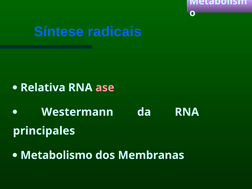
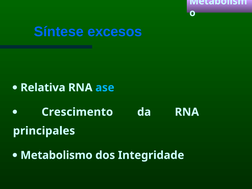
radicais: radicais -> excesos
ase colour: pink -> light blue
Westermann: Westermann -> Crescimento
Membranas: Membranas -> Integridade
